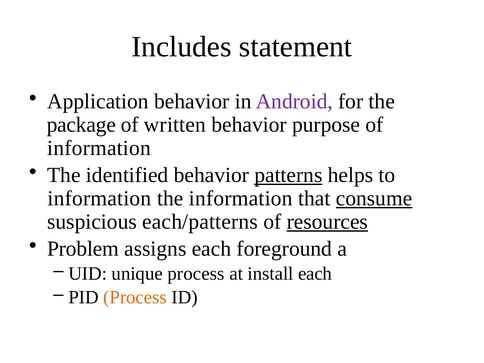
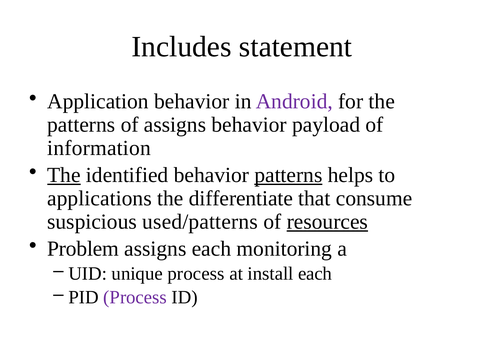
package at (81, 125): package -> patterns
of written: written -> assigns
purpose: purpose -> payload
The at (64, 175) underline: none -> present
information at (99, 198): information -> applications
the information: information -> differentiate
consume underline: present -> none
each/patterns: each/patterns -> used/patterns
foreground: foreground -> monitoring
Process at (135, 297) colour: orange -> purple
